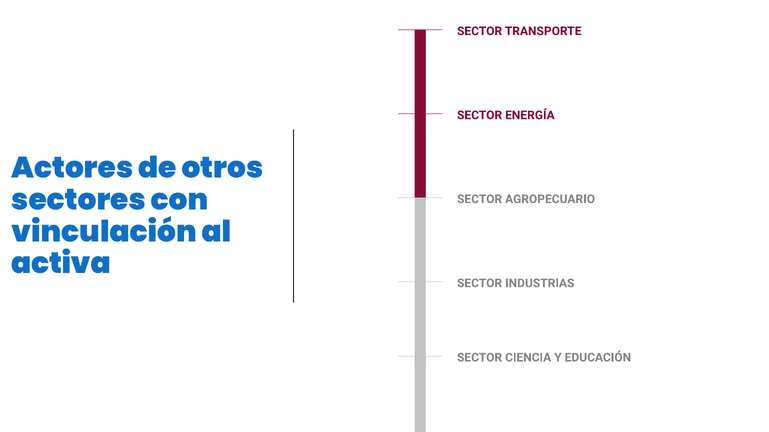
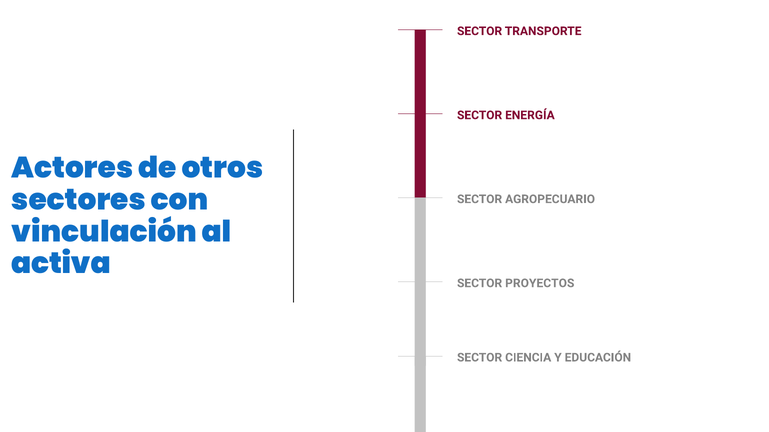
INDUSTRIAS: INDUSTRIAS -> PROYECTOS
